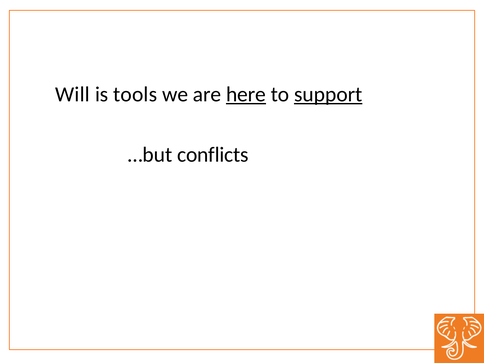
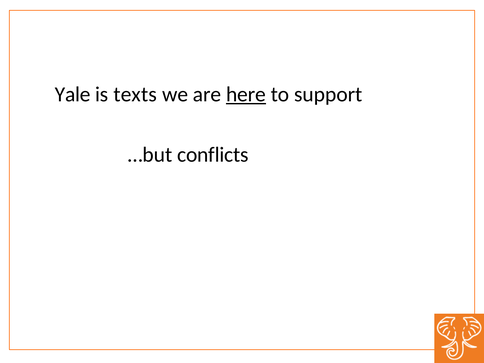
Will: Will -> Yale
tools: tools -> texts
support underline: present -> none
